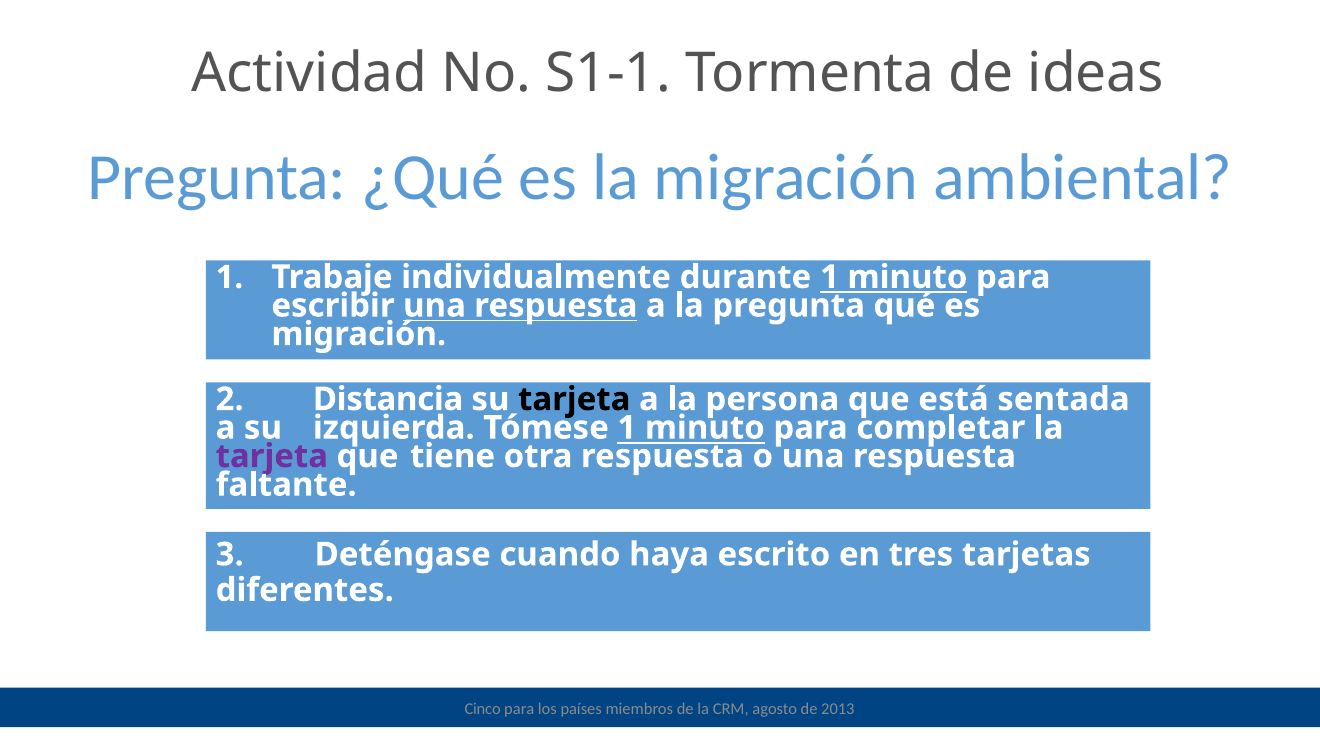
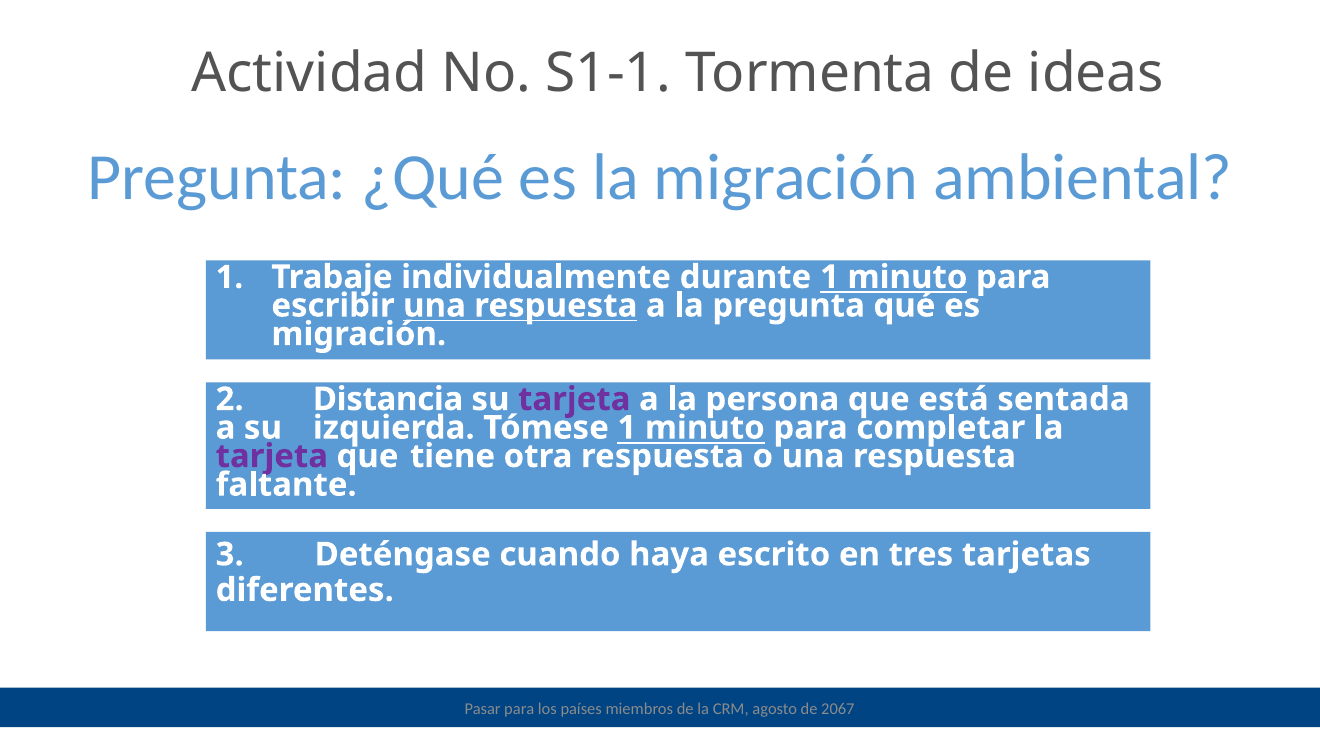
tarjeta at (574, 399) colour: black -> purple
Cinco: Cinco -> Pasar
2013: 2013 -> 2067
